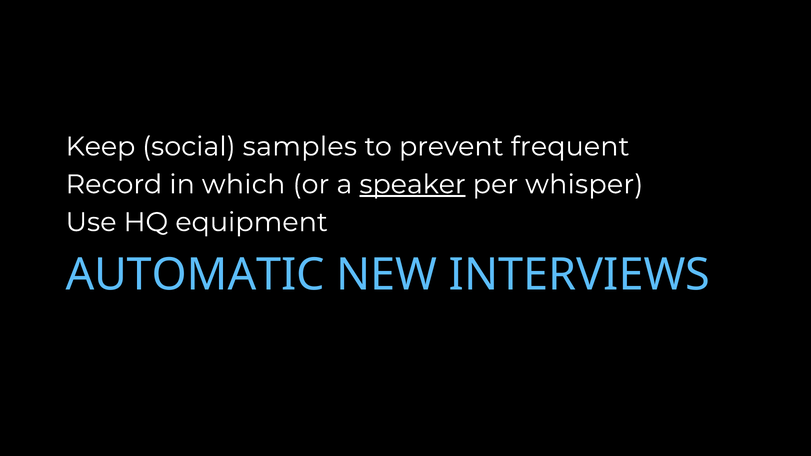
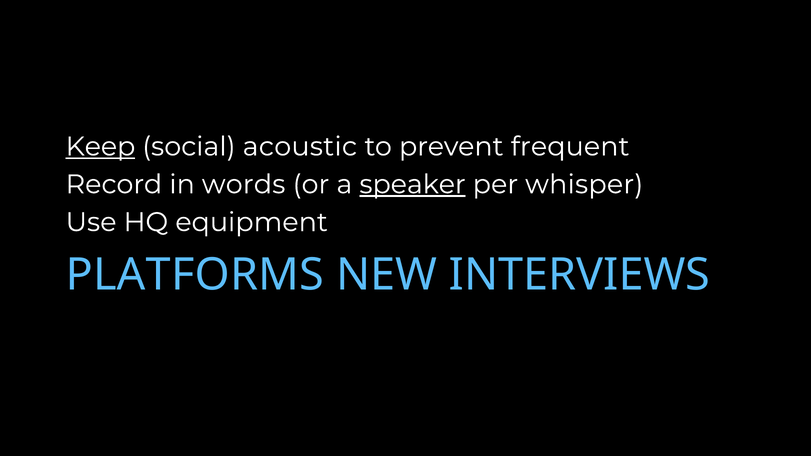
Keep underline: none -> present
samples: samples -> acoustic
which: which -> words
AUTOMATIC: AUTOMATIC -> PLATFORMS
